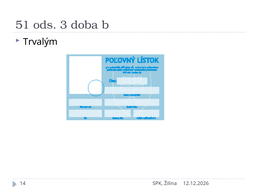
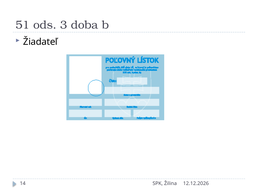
Trvalým: Trvalým -> Žiadateľ
